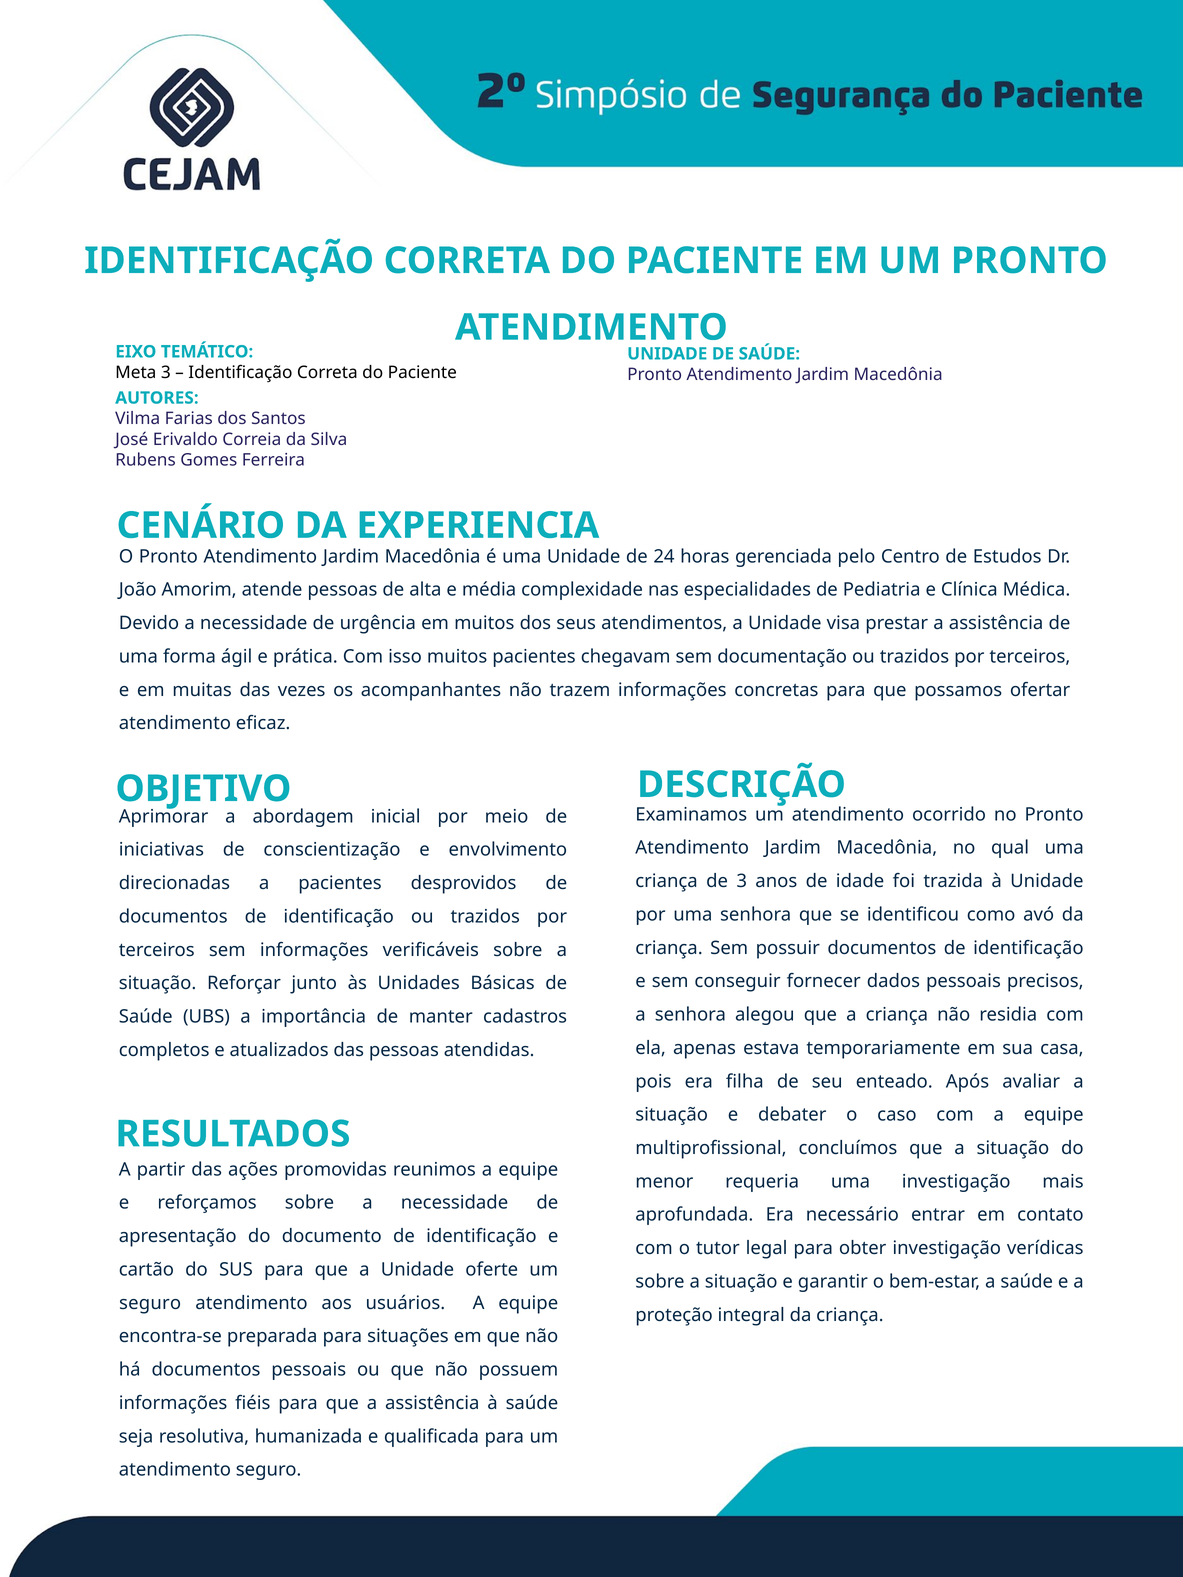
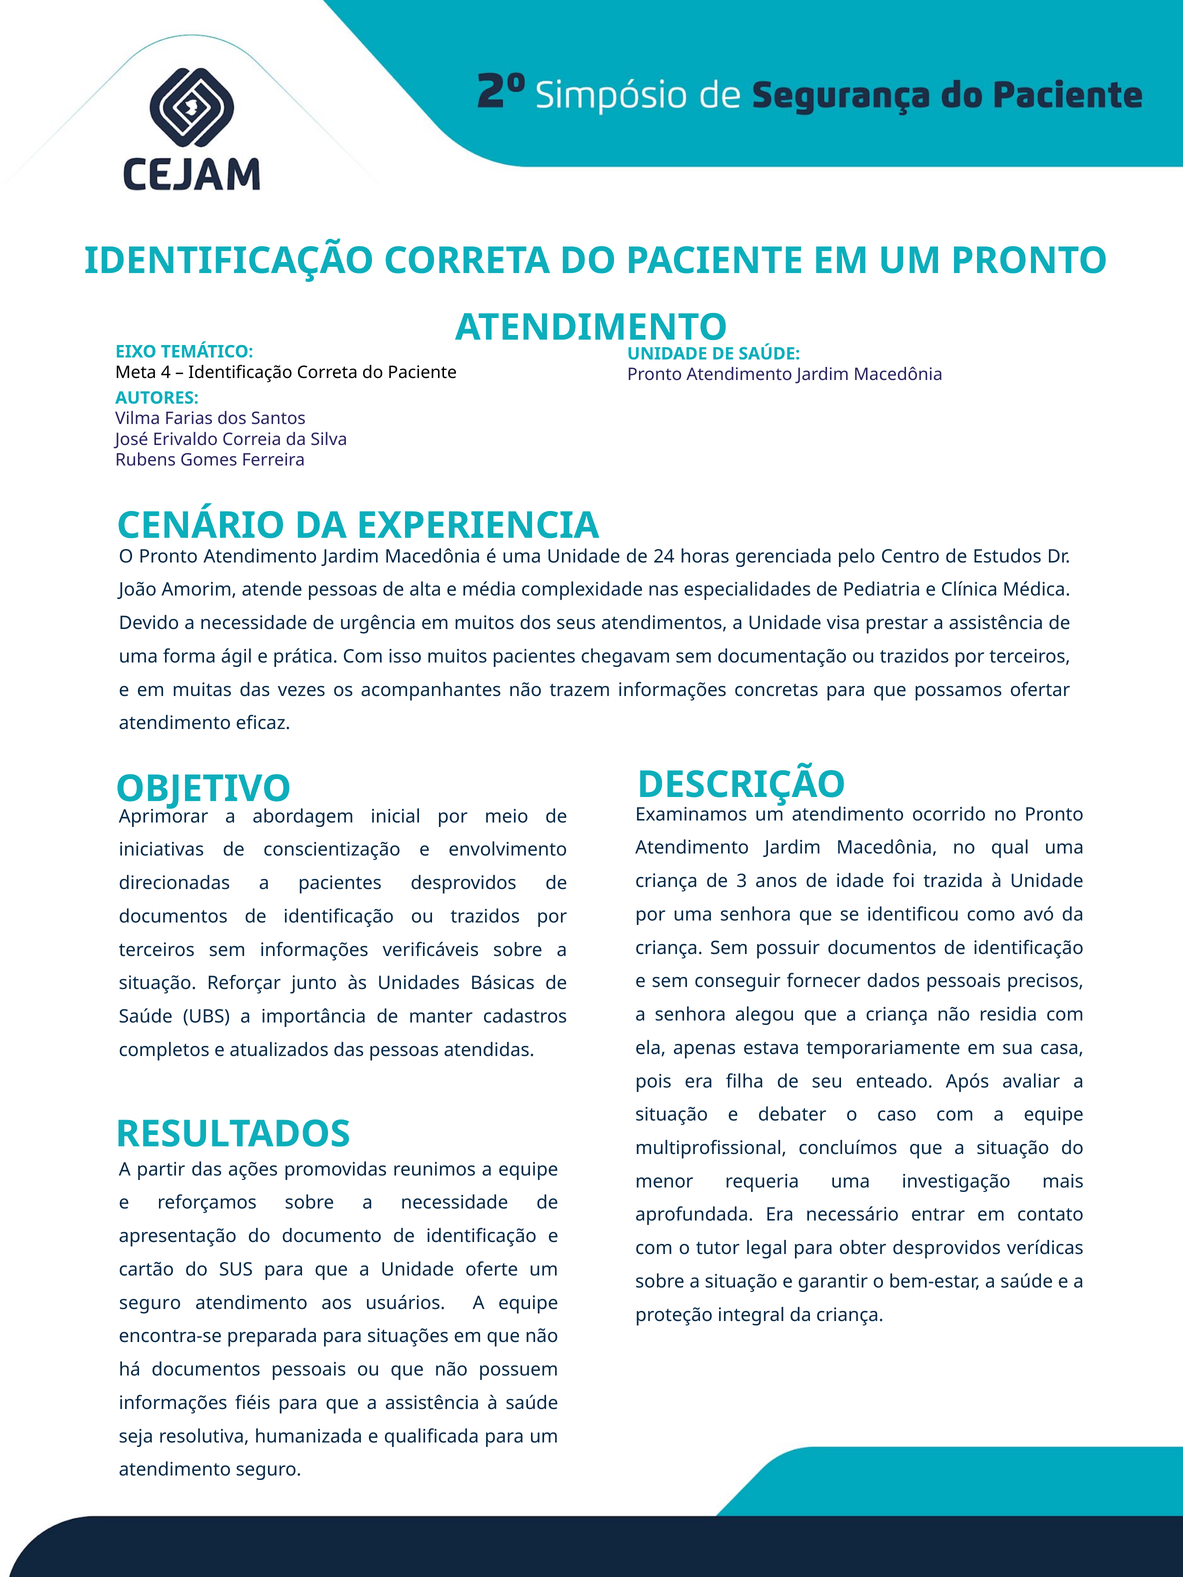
Meta 3: 3 -> 4
obter investigação: investigação -> desprovidos
